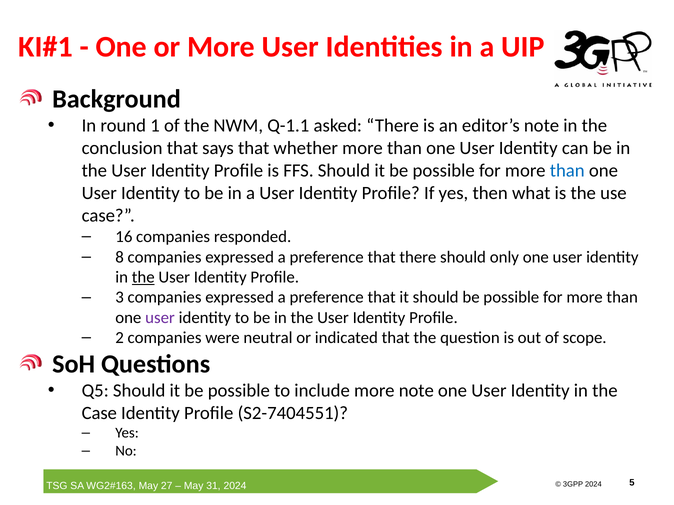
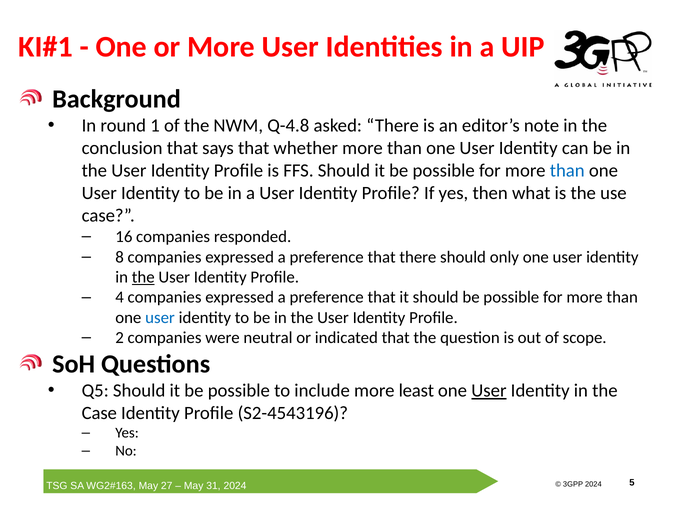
Q-1.1: Q-1.1 -> Q-4.8
3: 3 -> 4
user at (160, 318) colour: purple -> blue
more note: note -> least
User at (489, 391) underline: none -> present
S2-7404551: S2-7404551 -> S2-4543196
